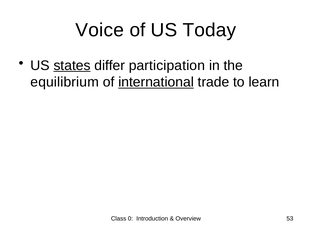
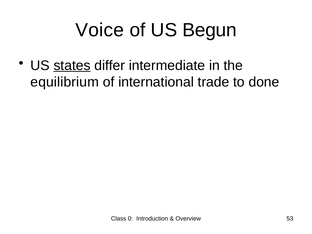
Today: Today -> Begun
participation: participation -> intermediate
international underline: present -> none
learn: learn -> done
